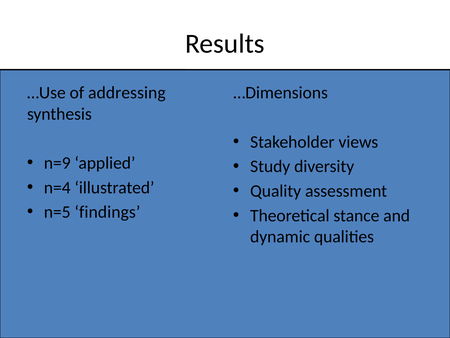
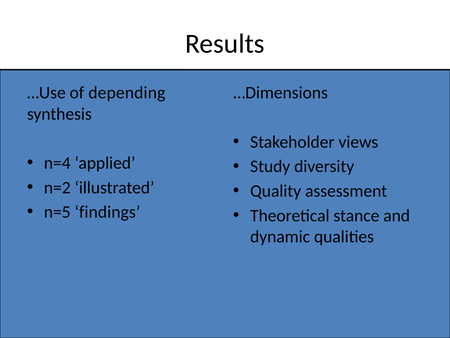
addressing: addressing -> depending
n=9: n=9 -> n=4
n=4: n=4 -> n=2
